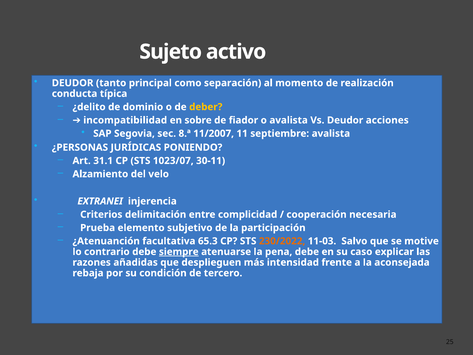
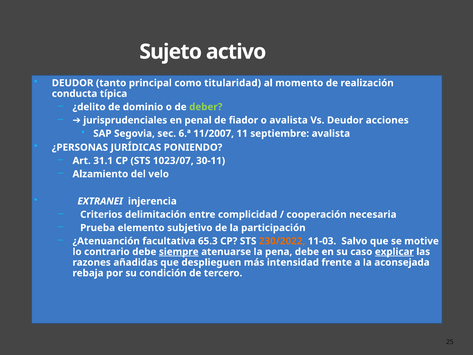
separación: separación -> titularidad
deber colour: yellow -> light green
incompatibilidad: incompatibilidad -> jurisprudenciales
sobre: sobre -> penal
8.ª: 8.ª -> 6.ª
explicar underline: none -> present
